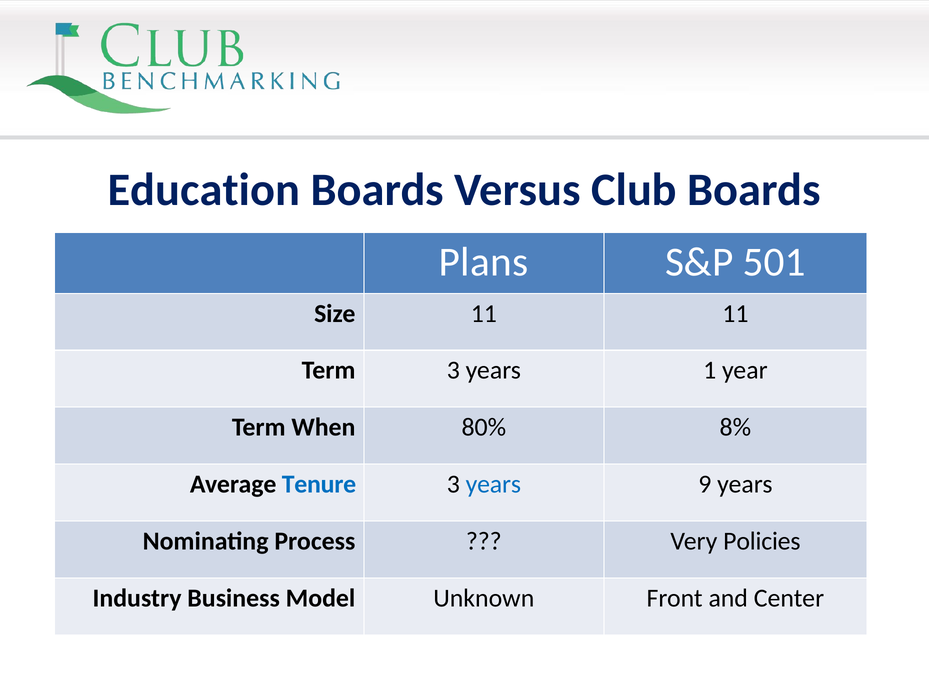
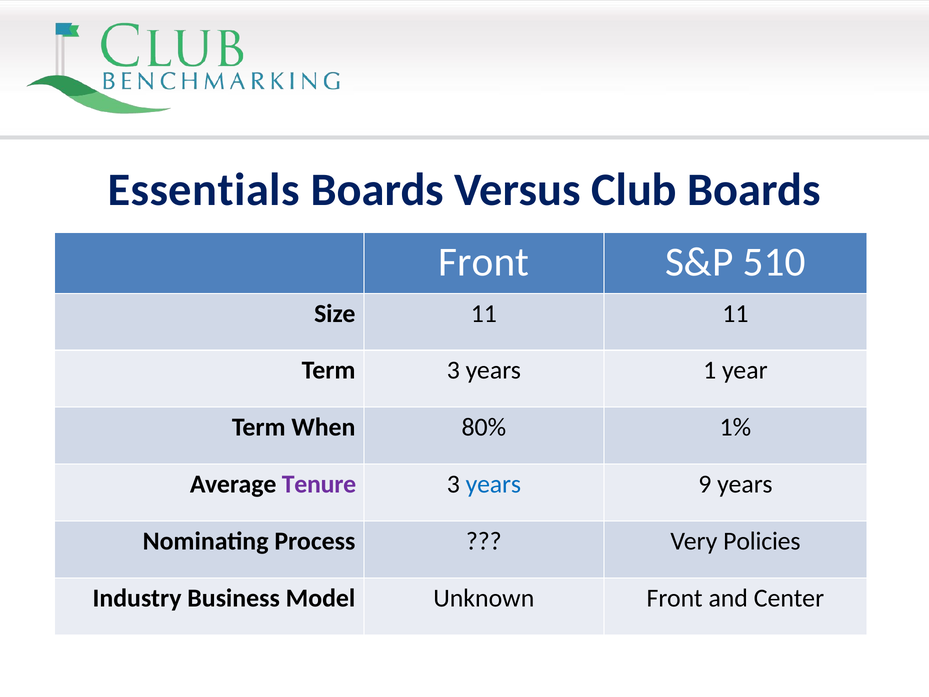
Education: Education -> Essentials
Plans at (484, 262): Plans -> Front
501: 501 -> 510
8%: 8% -> 1%
Tenure colour: blue -> purple
